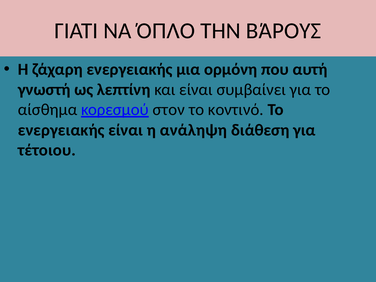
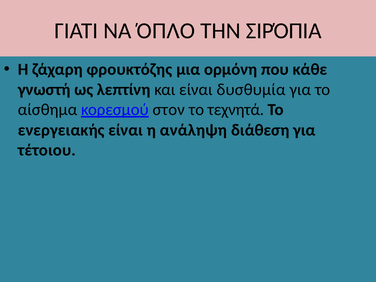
ΒΆΡΟΥΣ: ΒΆΡΟΥΣ -> ΣΙΡΌΠΙΑ
ζάχαρη ενεργειακής: ενεργειακής -> φρουκτόζης
αυτή: αυτή -> κάθε
συμβαίνει: συμβαίνει -> δυσθυμία
κοντινό: κοντινό -> τεχνητά
